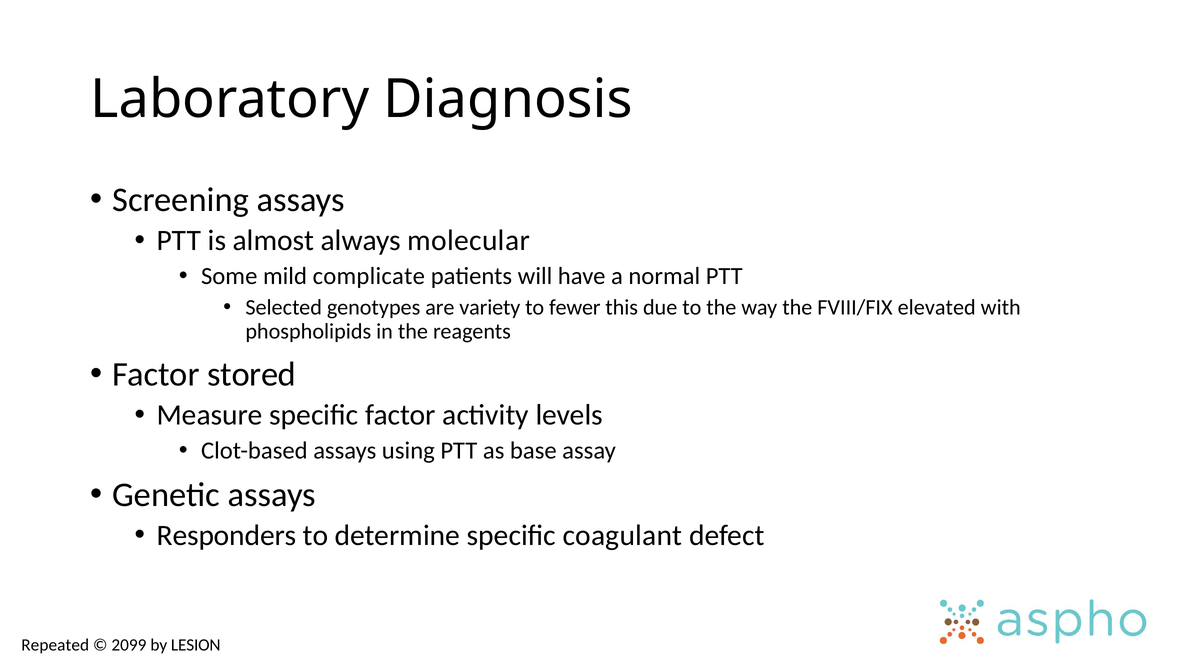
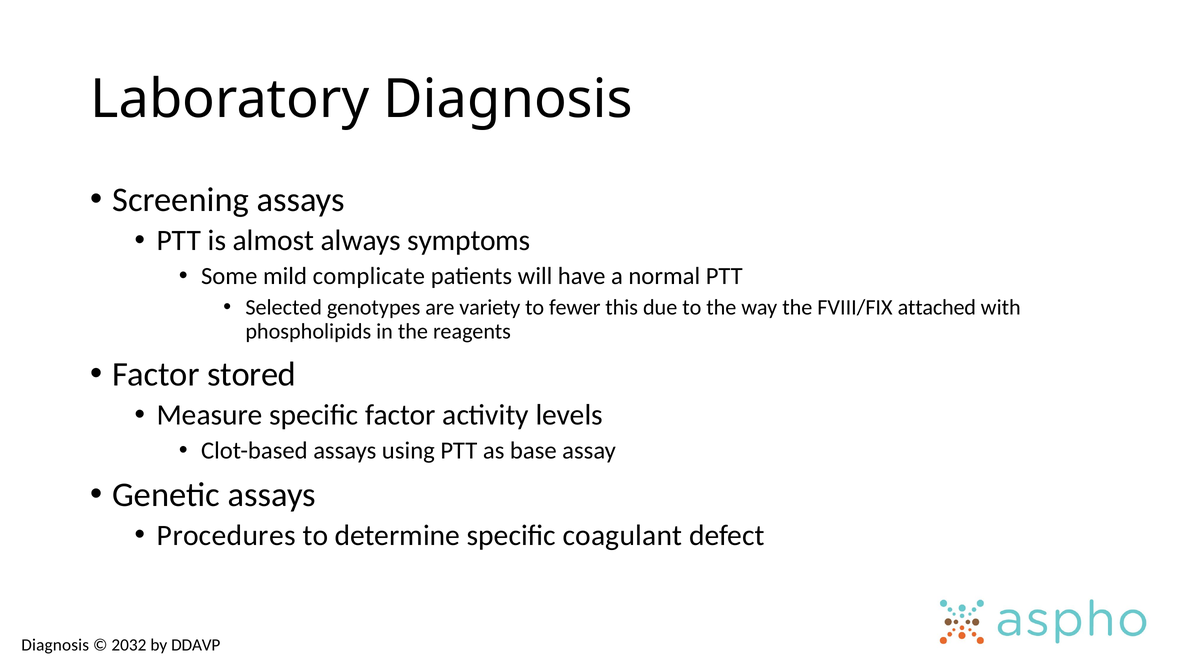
molecular: molecular -> symptoms
elevated: elevated -> attached
Responders: Responders -> Procedures
Repeated at (55, 646): Repeated -> Diagnosis
2099: 2099 -> 2032
LESION: LESION -> DDAVP
